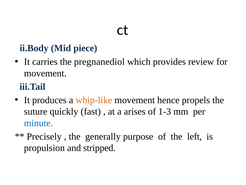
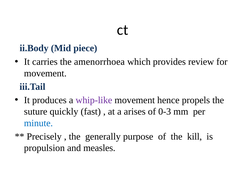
pregnanediol: pregnanediol -> amenorrhoea
whip-like colour: orange -> purple
1-3: 1-3 -> 0-3
left: left -> kill
stripped: stripped -> measles
